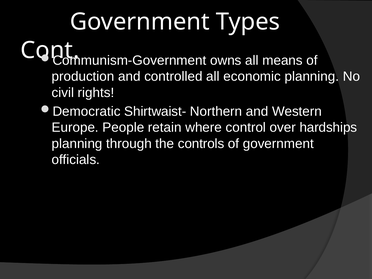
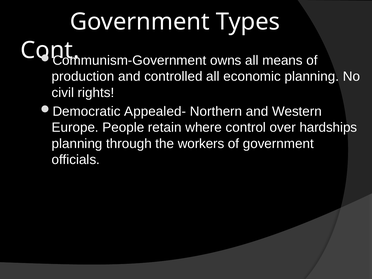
Shirtwaist-: Shirtwaist- -> Appealed-
controls: controls -> workers
